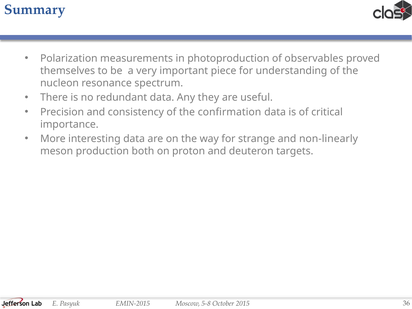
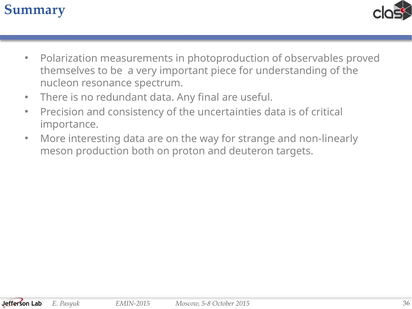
they: they -> final
confirmation: confirmation -> uncertainties
